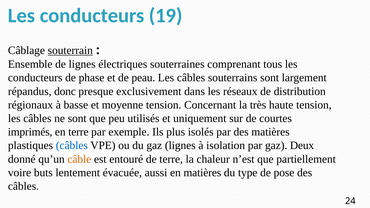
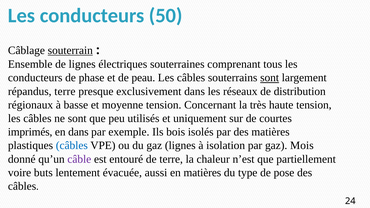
19: 19 -> 50
sont at (270, 78) underline: none -> present
répandus donc: donc -> terre
en terre: terre -> dans
plus: plus -> bois
Deux: Deux -> Mois
câble colour: orange -> purple
